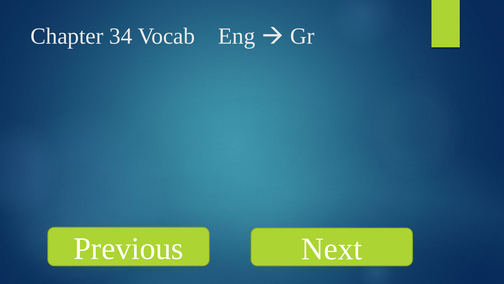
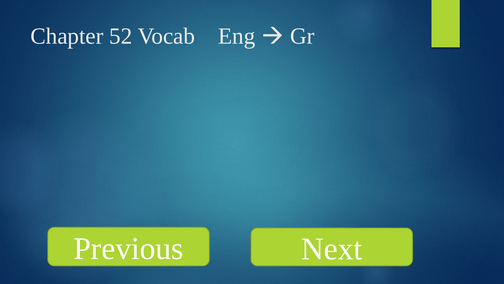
34: 34 -> 52
